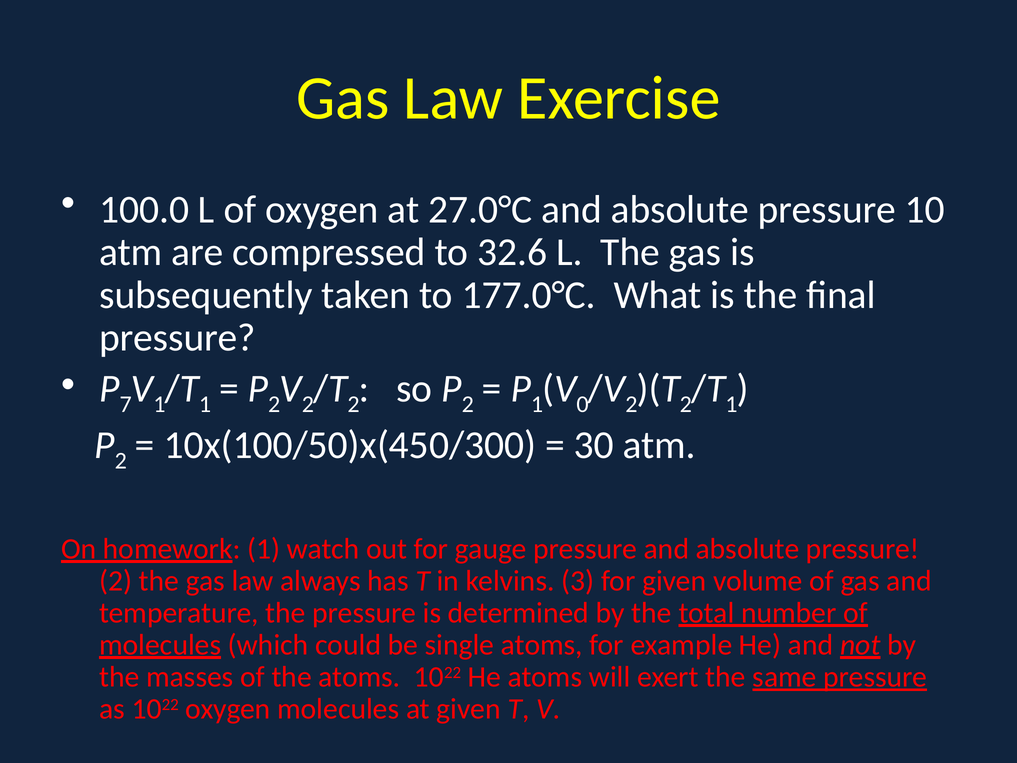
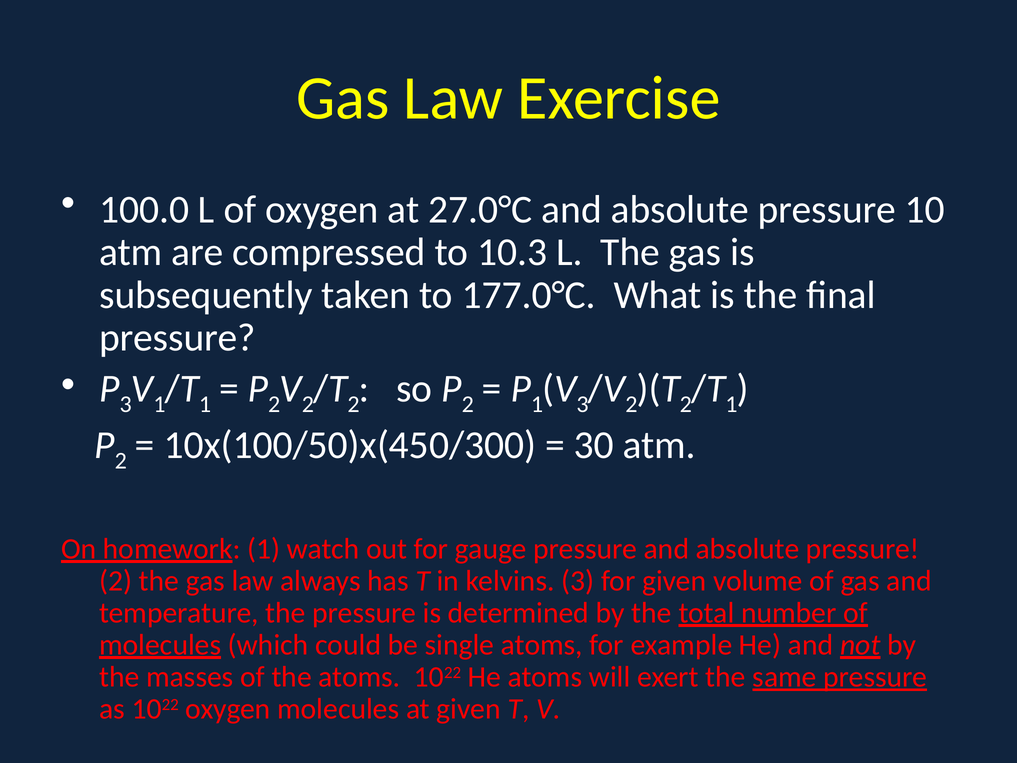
32.6: 32.6 -> 10.3
7 at (126, 404): 7 -> 3
V 0: 0 -> 3
